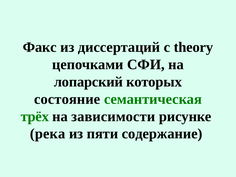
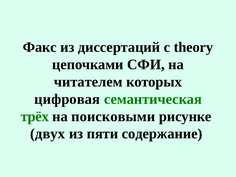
лопарский: лопарский -> читателем
состояние: состояние -> цифровая
зависимости: зависимости -> поисковыми
река: река -> двух
